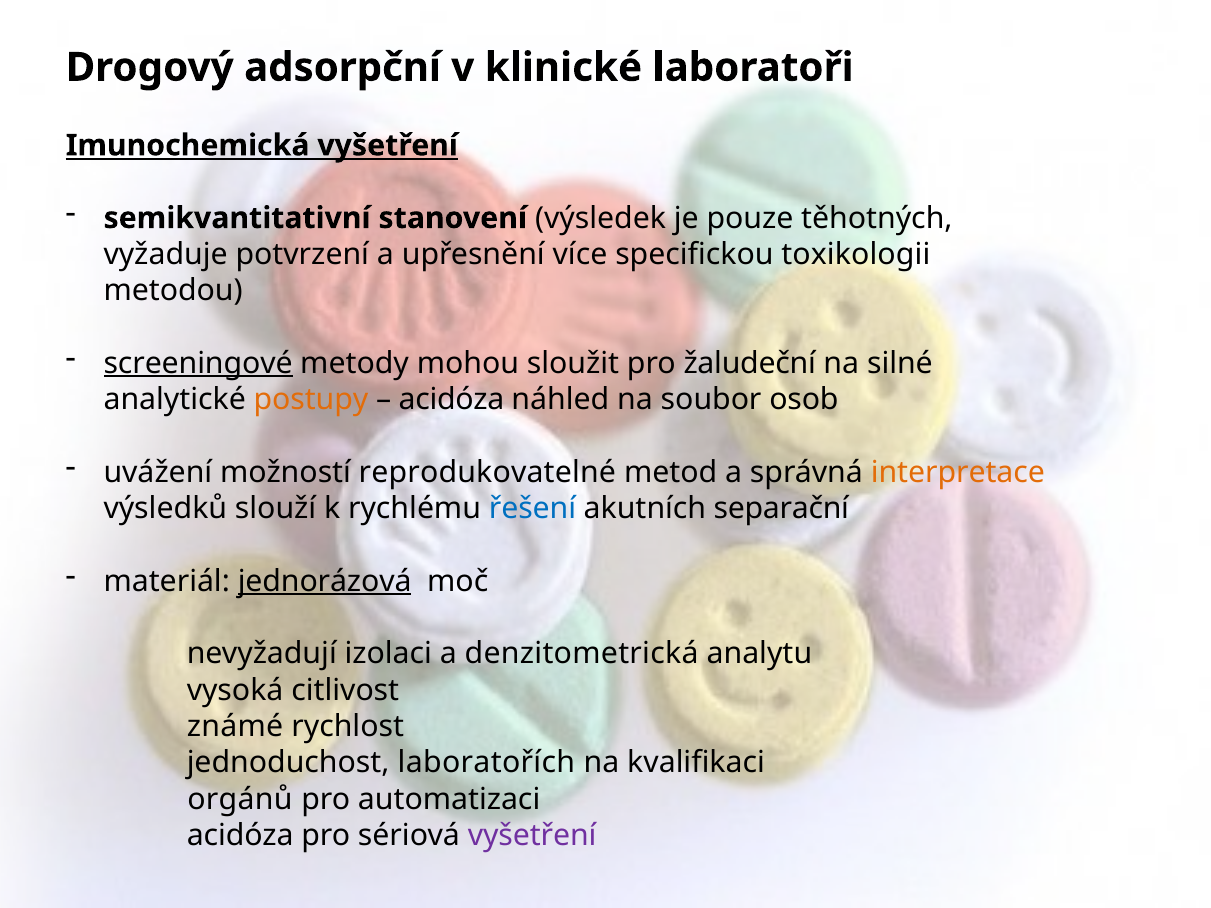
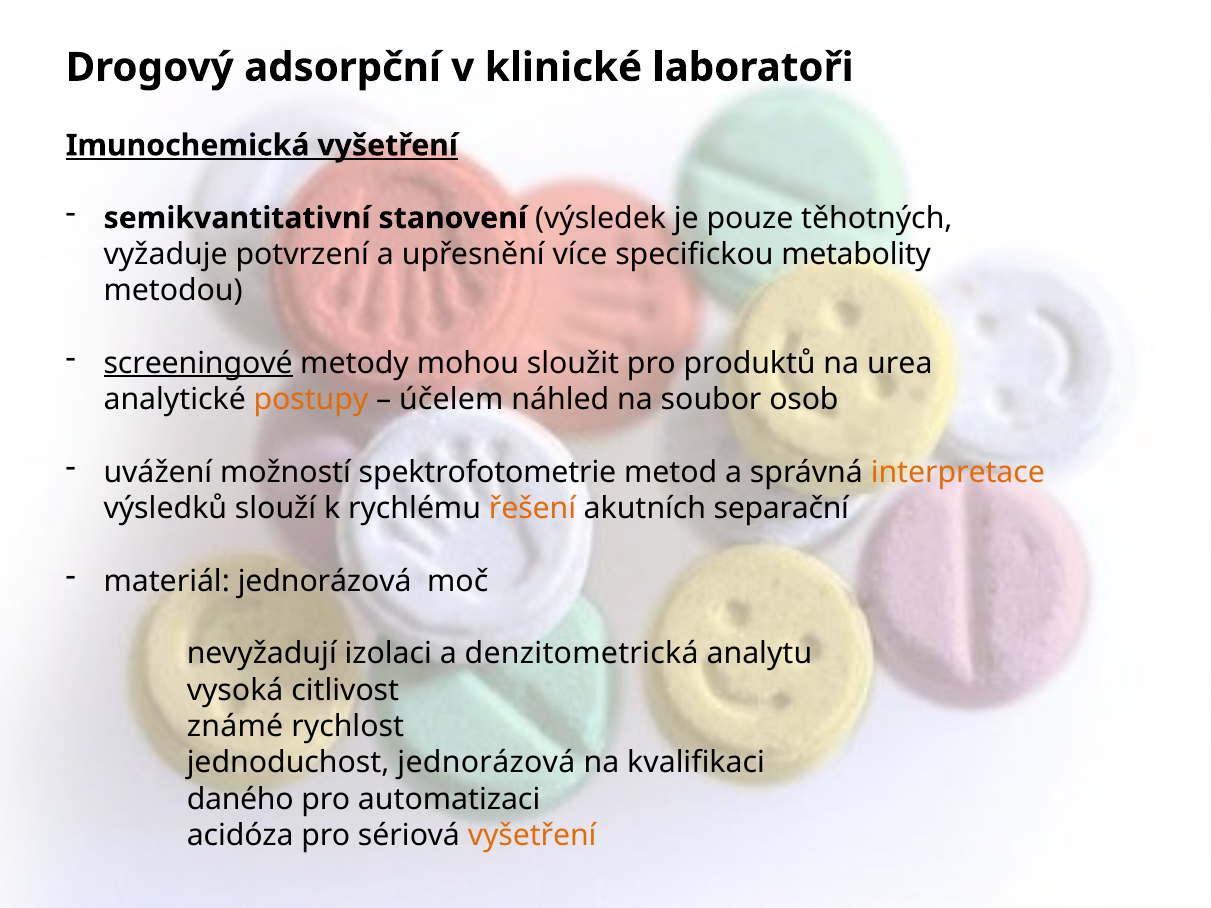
toxikologii: toxikologii -> metabolity
žaludeční: žaludeční -> produktů
silné: silné -> urea
acidóza at (452, 400): acidóza -> účelem
reprodukovatelné: reprodukovatelné -> spektrofotometrie
řešení colour: blue -> orange
jednorázová at (325, 581) underline: present -> none
jednoduchost laboratořích: laboratořích -> jednorázová
orgánů: orgánů -> daného
vyšetření at (532, 836) colour: purple -> orange
